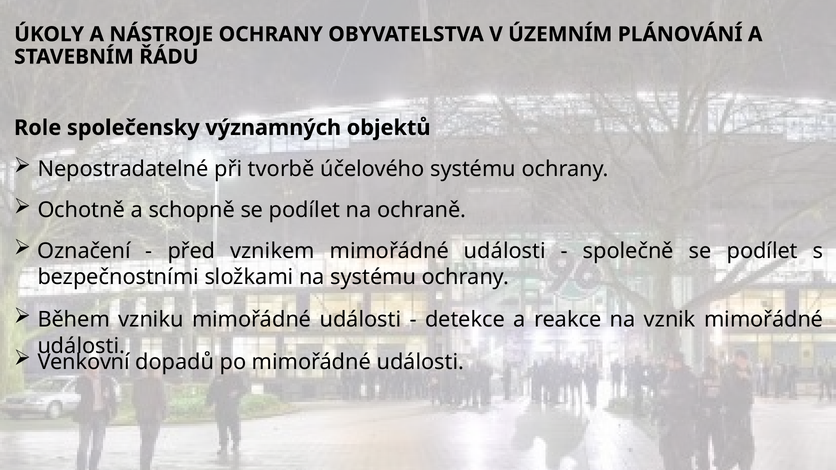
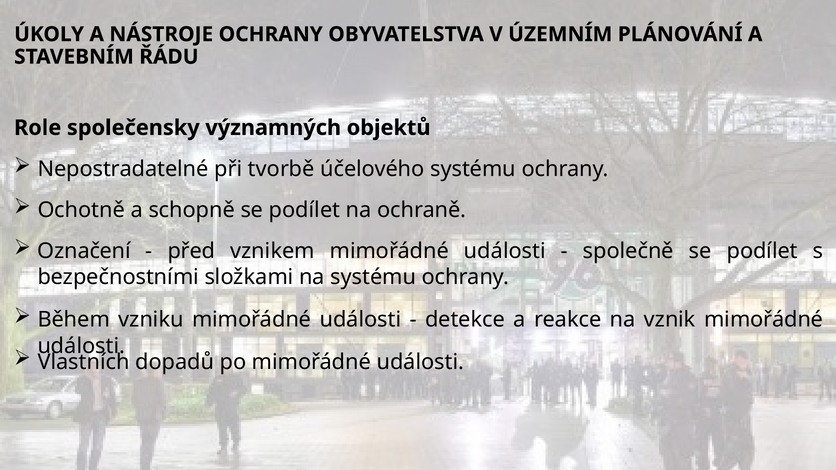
Venkovní: Venkovní -> Vlastních
